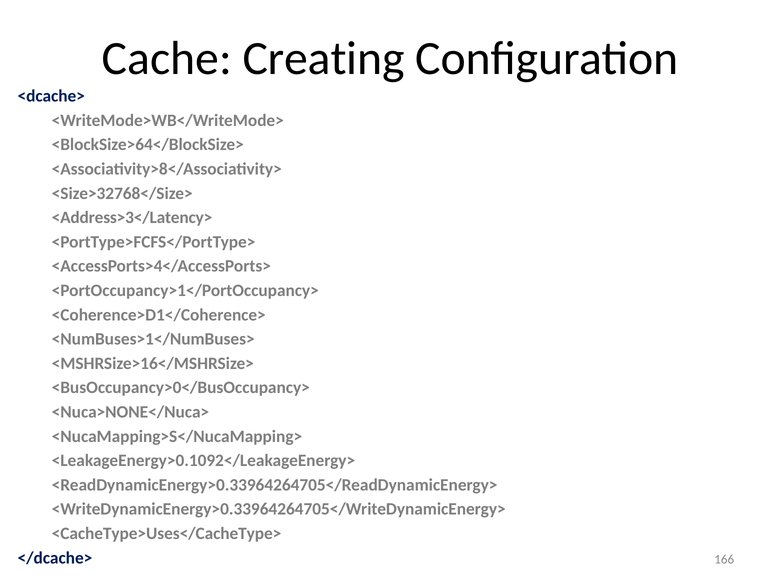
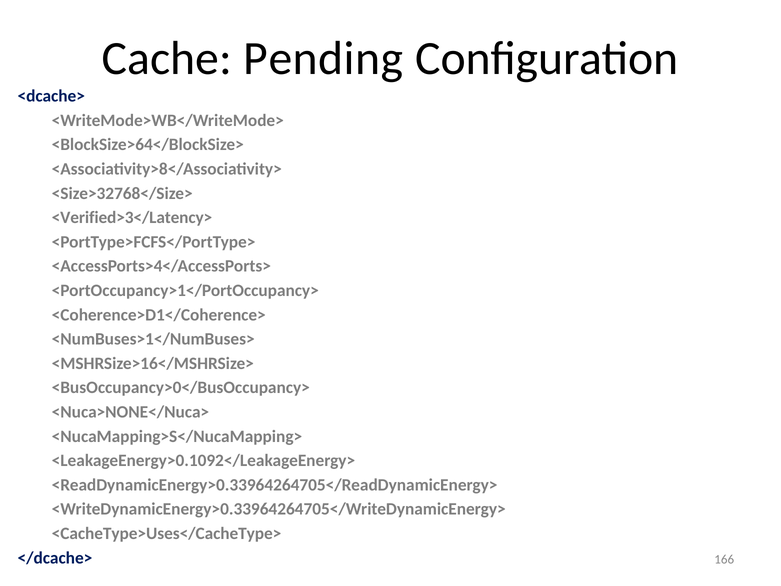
Creating: Creating -> Pending
<Address>3</Latency>: <Address>3</Latency> -> <Verified>3</Latency>
